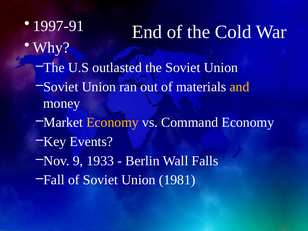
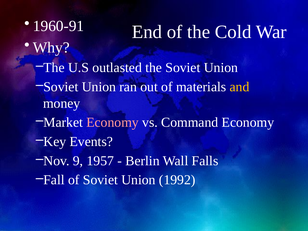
1997-91: 1997-91 -> 1960-91
Economy at (113, 122) colour: yellow -> pink
1933: 1933 -> 1957
1981: 1981 -> 1992
